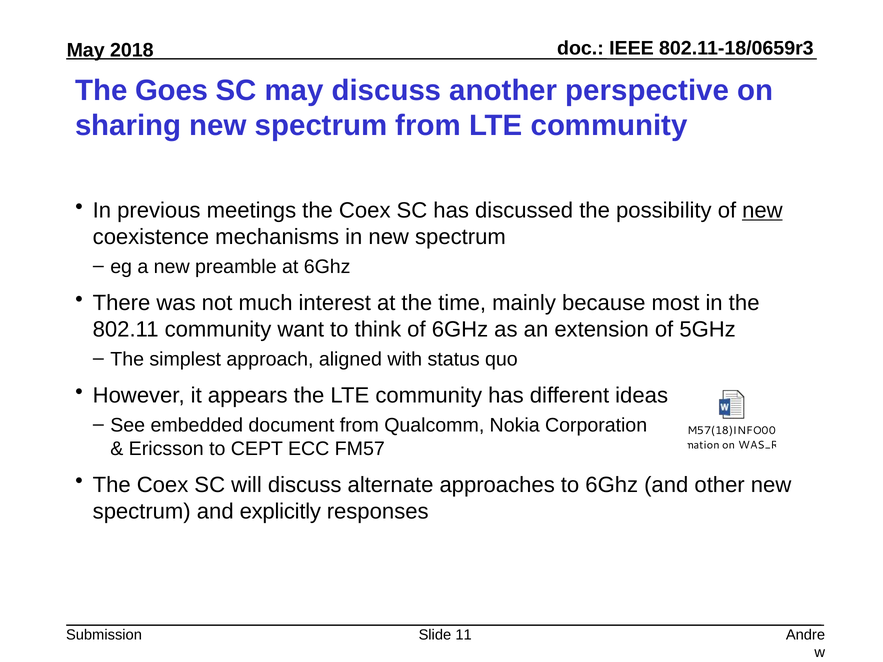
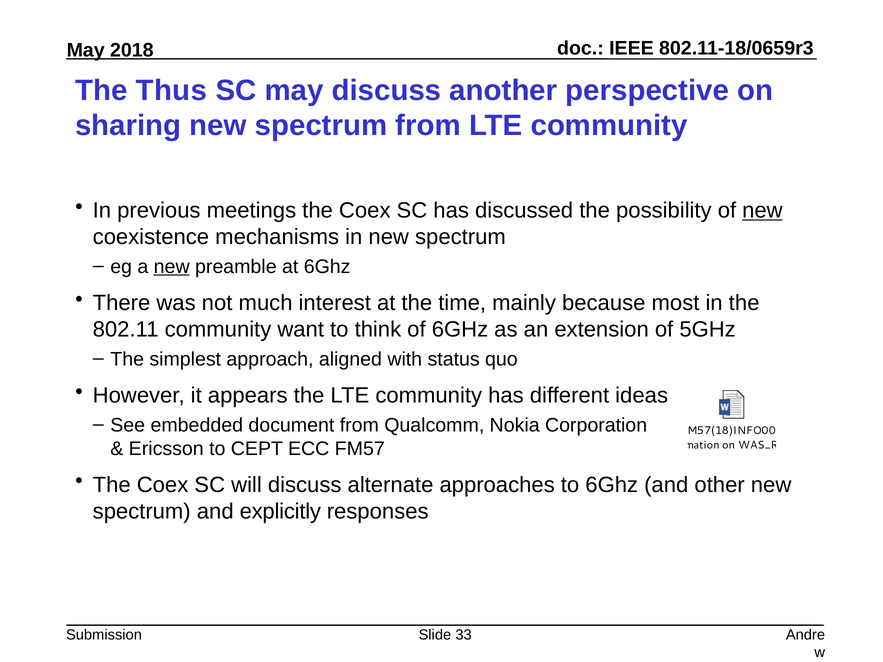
Goes: Goes -> Thus
new at (172, 267) underline: none -> present
11: 11 -> 33
